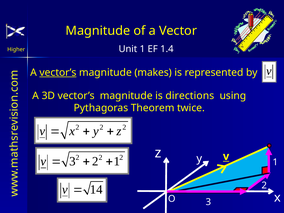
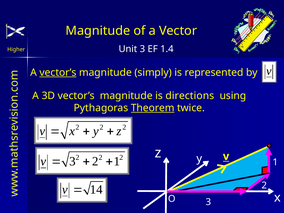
1 at (142, 49): 1 -> 3
makes: makes -> simply
Theorem underline: none -> present
